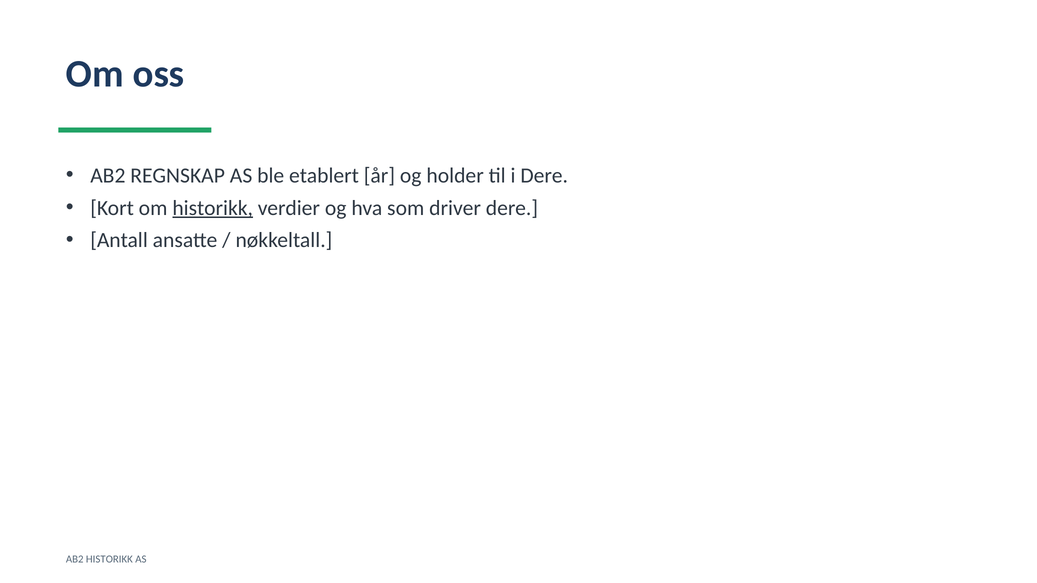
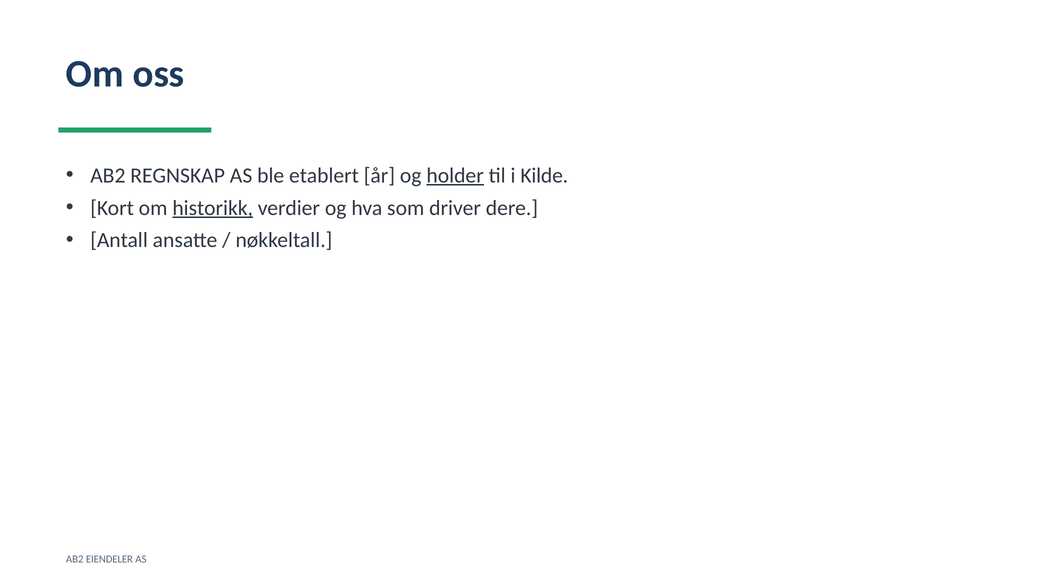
holder underline: none -> present
i Dere: Dere -> Kilde
AB2 HISTORIKK: HISTORIKK -> EIENDELER
